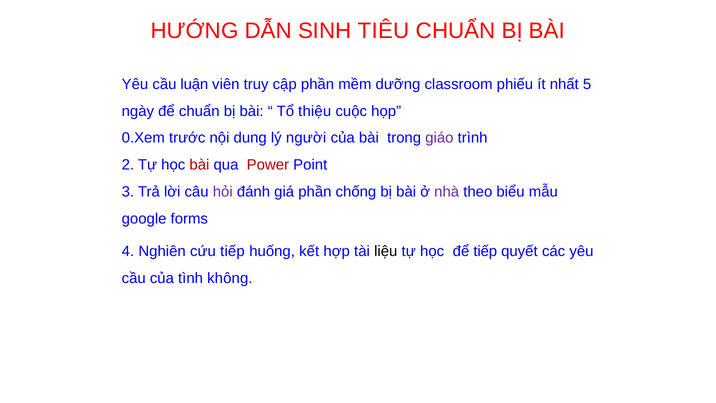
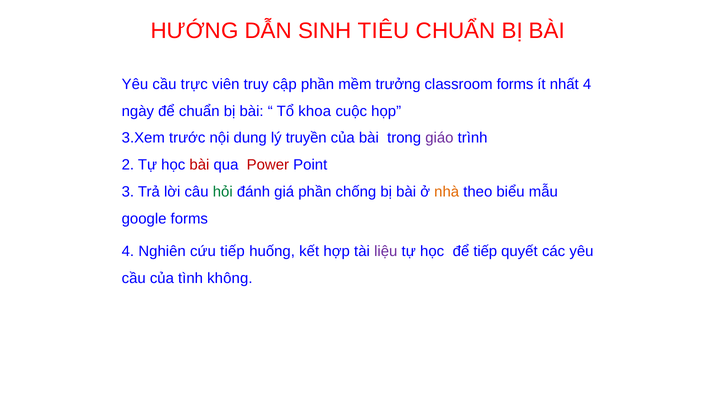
luận: luận -> trực
dưỡng: dưỡng -> trưởng
classroom phiếu: phiếu -> forms
nhất 5: 5 -> 4
thiệu: thiệu -> khoa
0.Xem: 0.Xem -> 3.Xem
người: người -> truyền
hỏi colour: purple -> green
nhà colour: purple -> orange
liệu colour: black -> purple
